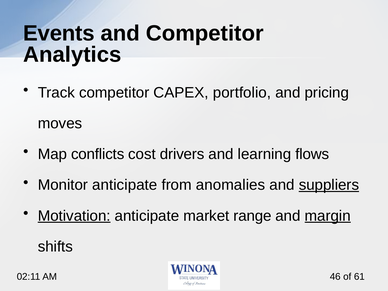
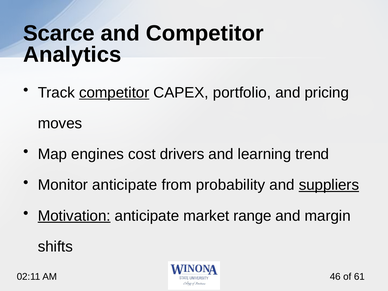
Events: Events -> Scarce
competitor at (114, 93) underline: none -> present
conflicts: conflicts -> engines
flows: flows -> trend
anomalies: anomalies -> probability
margin underline: present -> none
